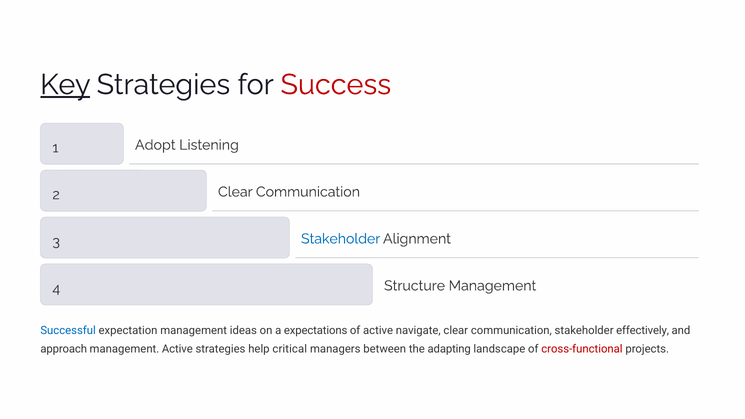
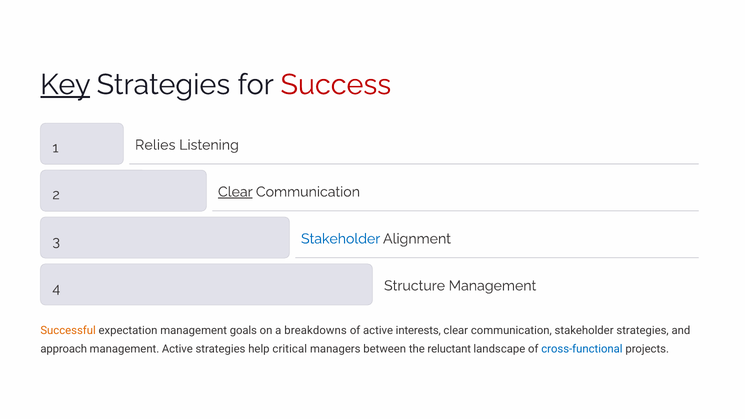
Adopt: Adopt -> Relies
Clear at (235, 192) underline: none -> present
Successful colour: blue -> orange
ideas: ideas -> goals
expectations: expectations -> breakdowns
navigate: navigate -> interests
stakeholder effectively: effectively -> strategies
adapting: adapting -> reluctant
cross-functional colour: red -> blue
